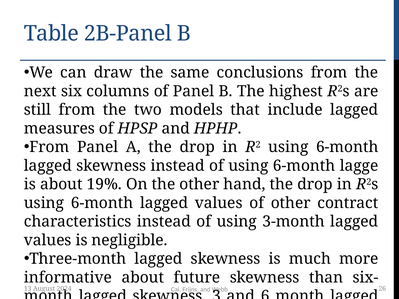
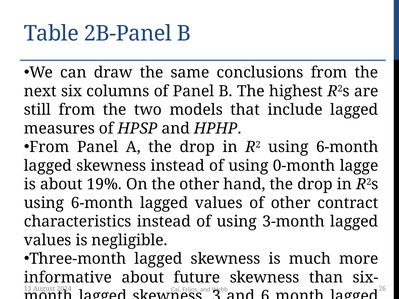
of using 6-month: 6-month -> 0-month
